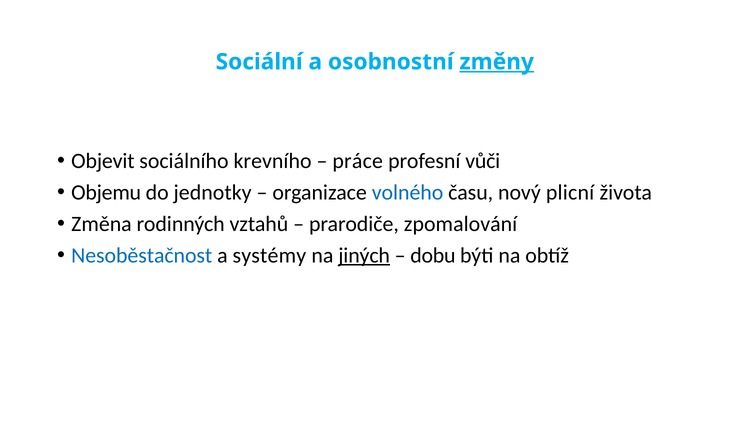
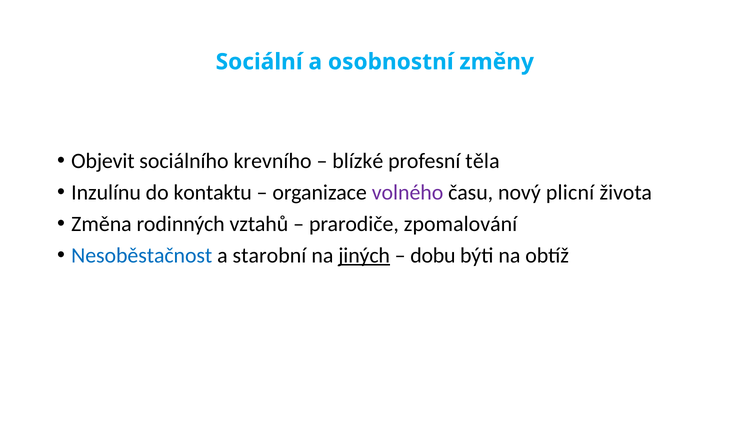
změny underline: present -> none
práce: práce -> blízké
vůči: vůči -> těla
Objemu: Objemu -> Inzulínu
jednotky: jednotky -> kontaktu
volného colour: blue -> purple
systémy: systémy -> starobní
